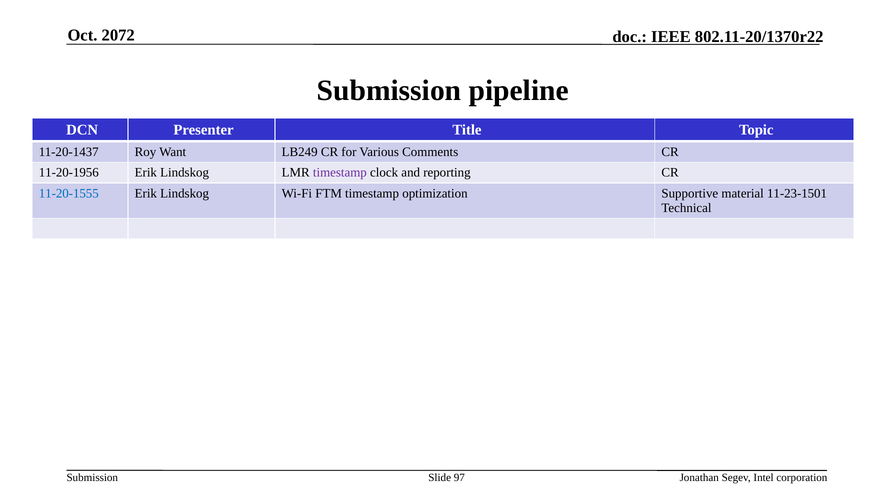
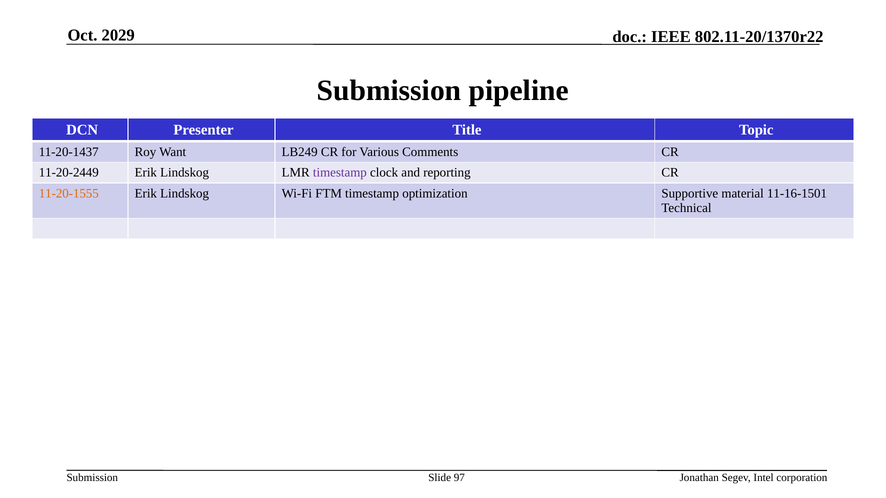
2072: 2072 -> 2029
11-20-1956: 11-20-1956 -> 11-20-2449
11-20-1555 colour: blue -> orange
11-23-1501: 11-23-1501 -> 11-16-1501
